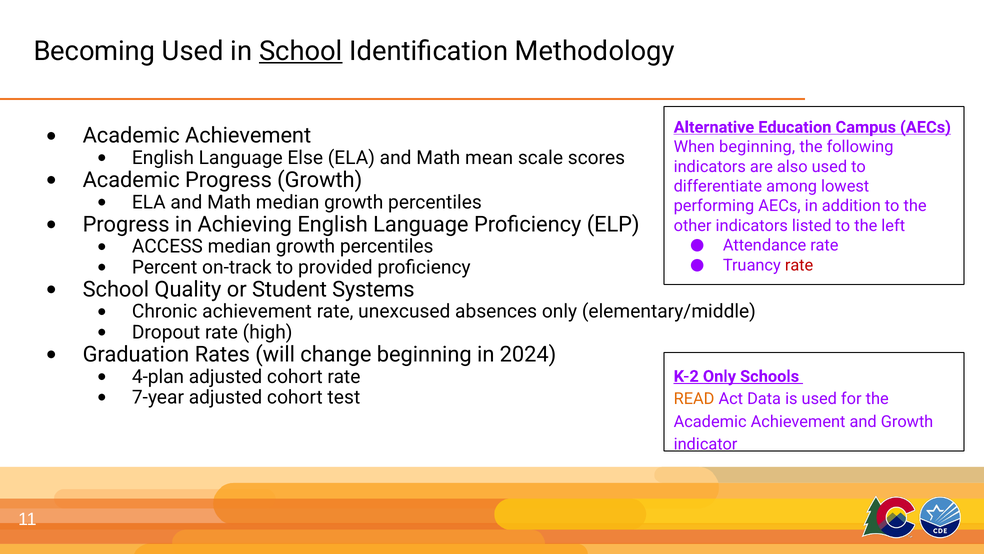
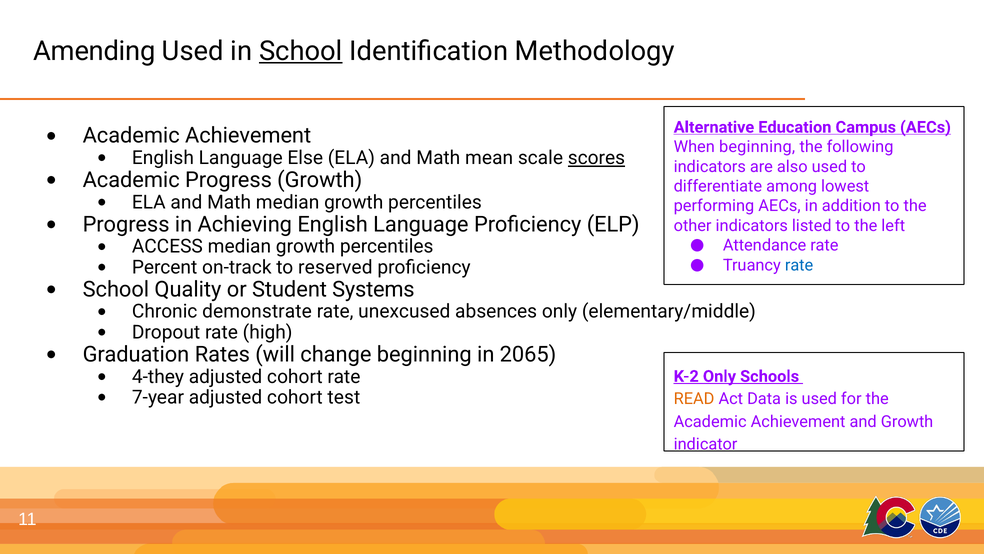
Becoming: Becoming -> Amending
scores underline: none -> present
rate at (799, 265) colour: red -> blue
provided: provided -> reserved
Chronic achievement: achievement -> demonstrate
2024: 2024 -> 2065
4-plan: 4-plan -> 4-they
